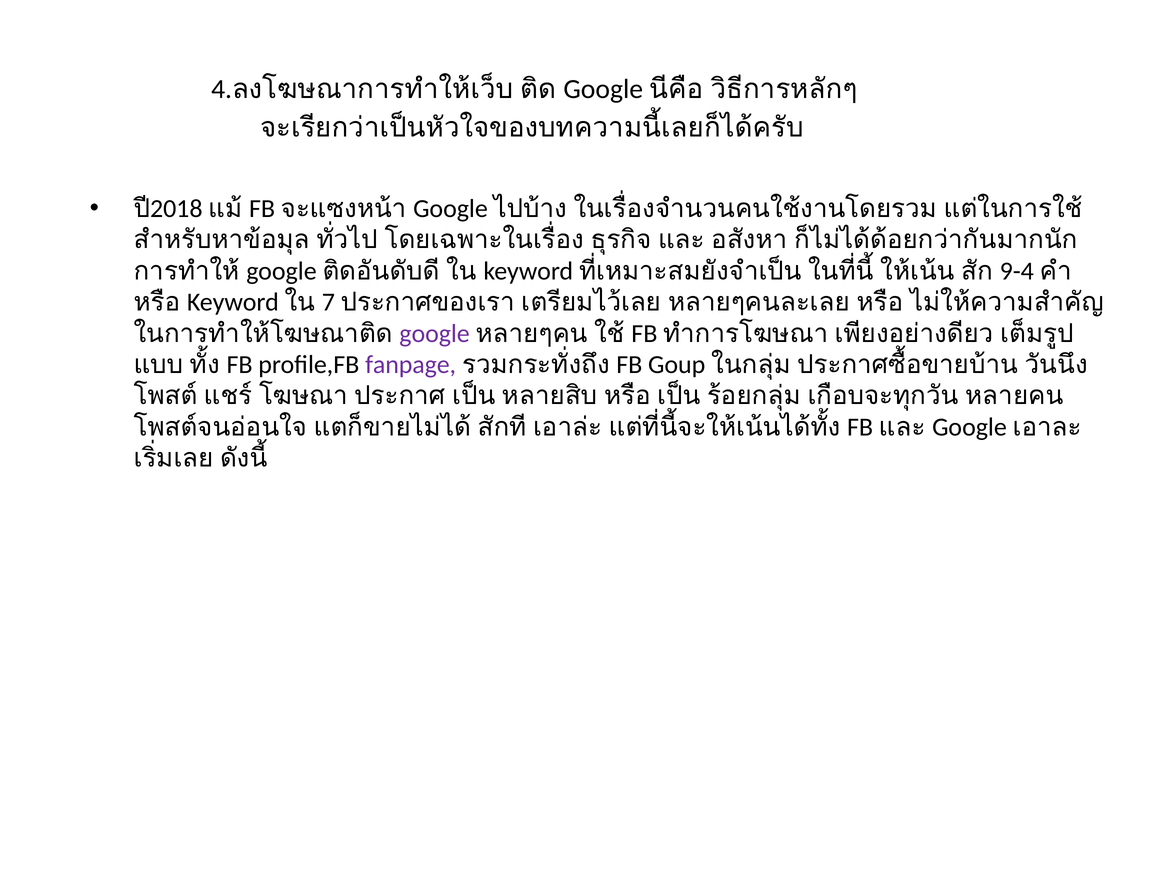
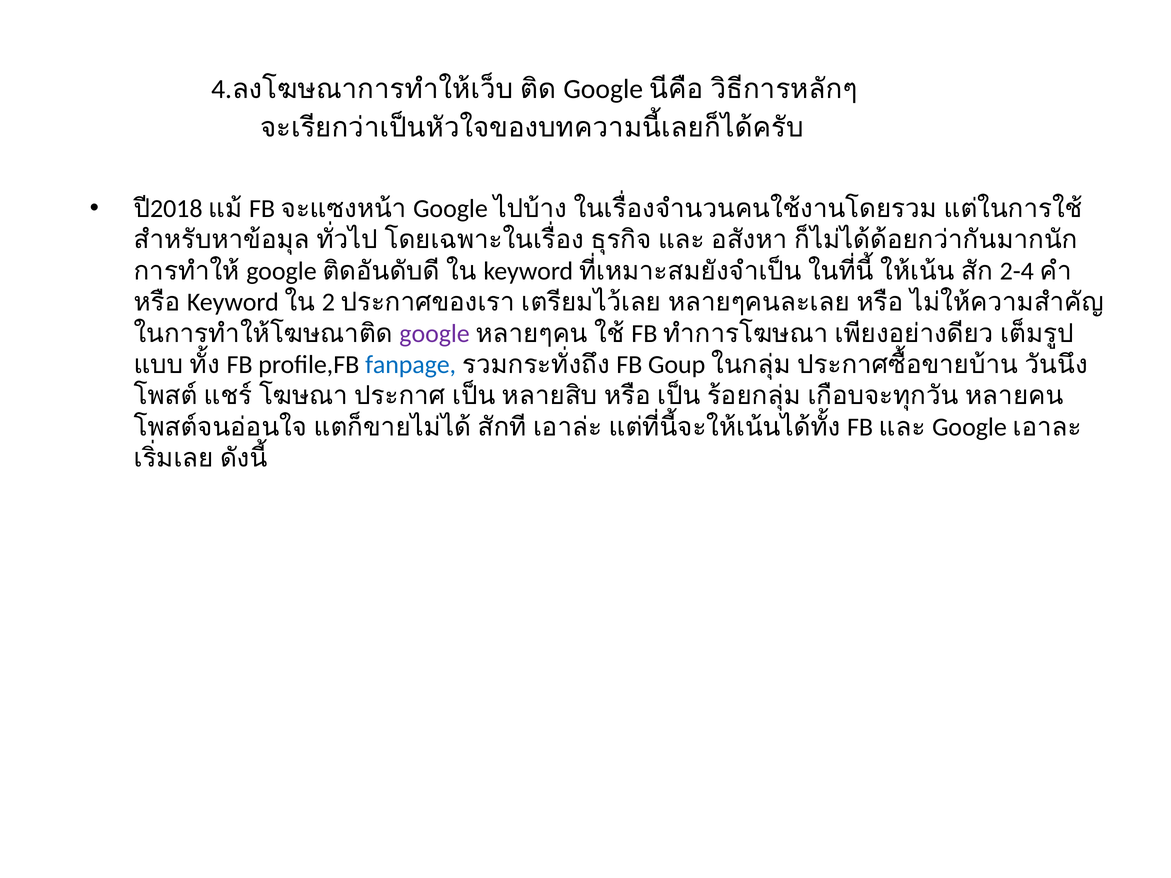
9-4: 9-4 -> 2-4
7: 7 -> 2
fanpage colour: purple -> blue
